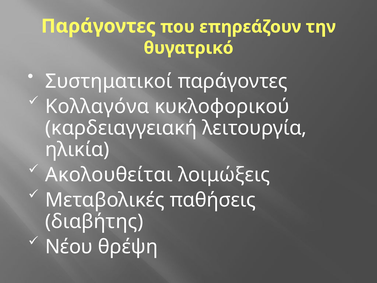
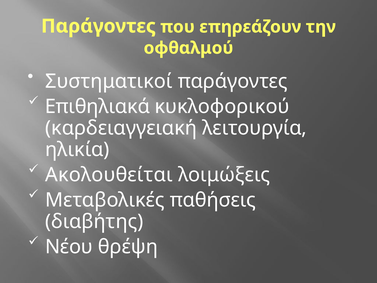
θυγατρικό: θυγατρικό -> οφθαλμού
Κολλαγόνα: Κολλαγόνα -> Επιθηλιακά
